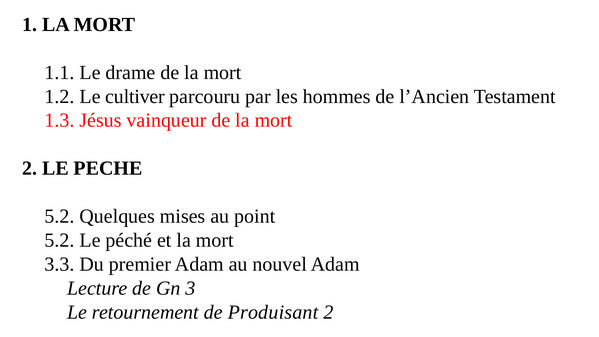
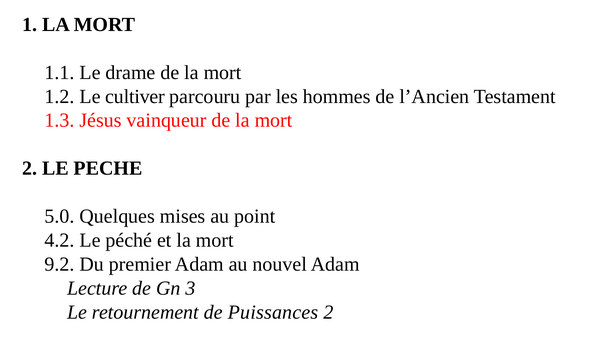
5.2 at (60, 216): 5.2 -> 5.0
5.2 at (60, 240): 5.2 -> 4.2
3.3: 3.3 -> 9.2
Produisant: Produisant -> Puissances
